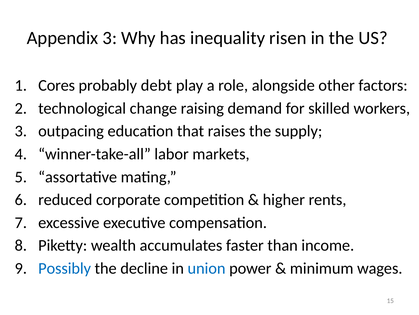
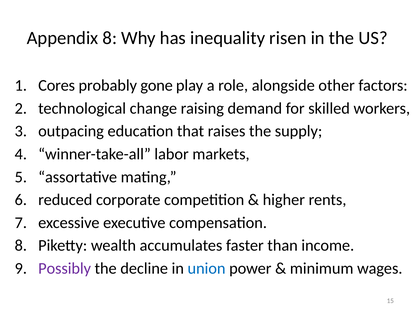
Appendix 3: 3 -> 8
debt: debt -> gone
Possibly colour: blue -> purple
